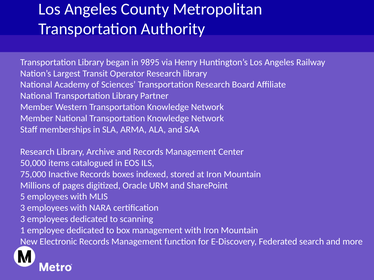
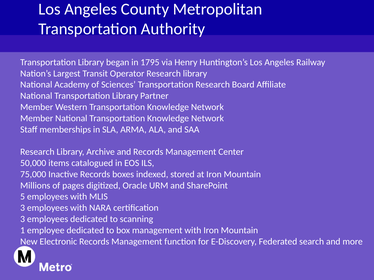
9895: 9895 -> 1795
